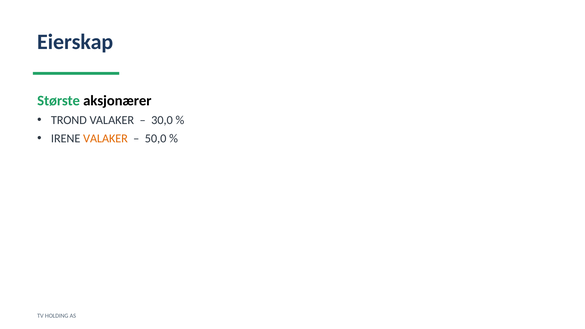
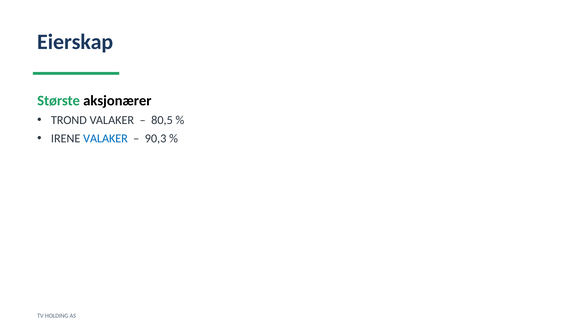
30,0: 30,0 -> 80,5
VALAKER at (105, 139) colour: orange -> blue
50,0: 50,0 -> 90,3
